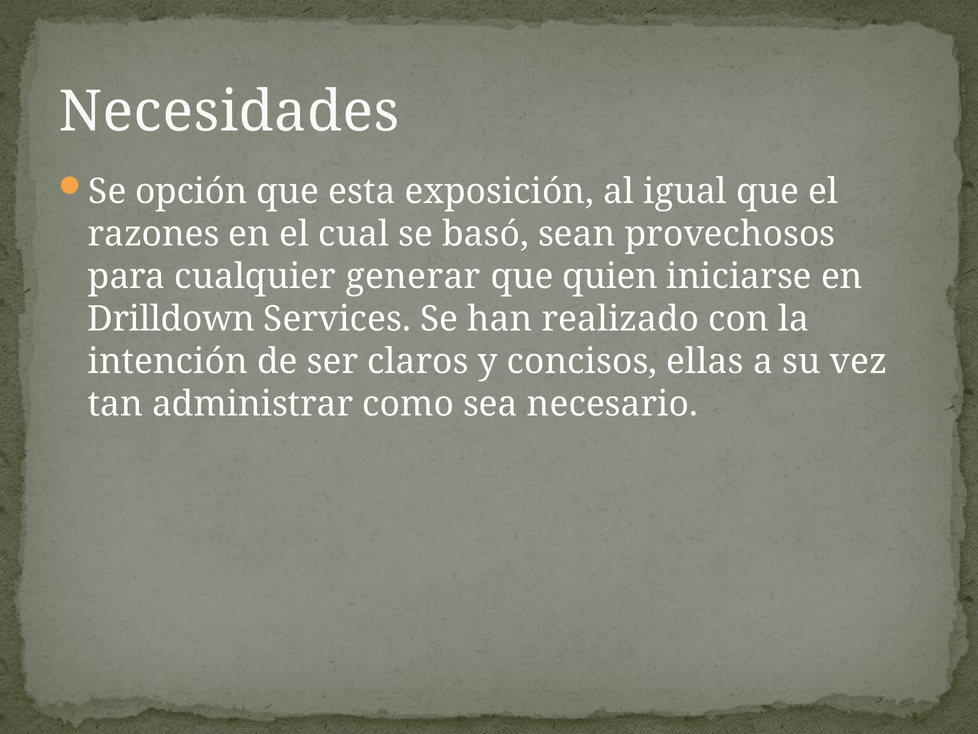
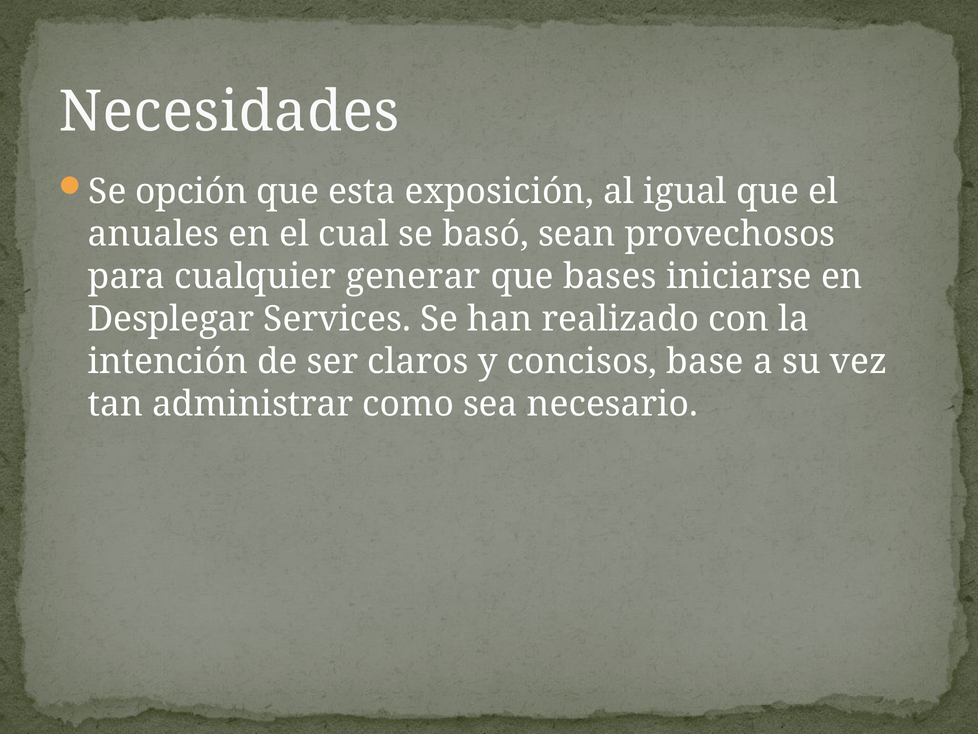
razones: razones -> anuales
quien: quien -> bases
Drilldown: Drilldown -> Desplegar
ellas: ellas -> base
